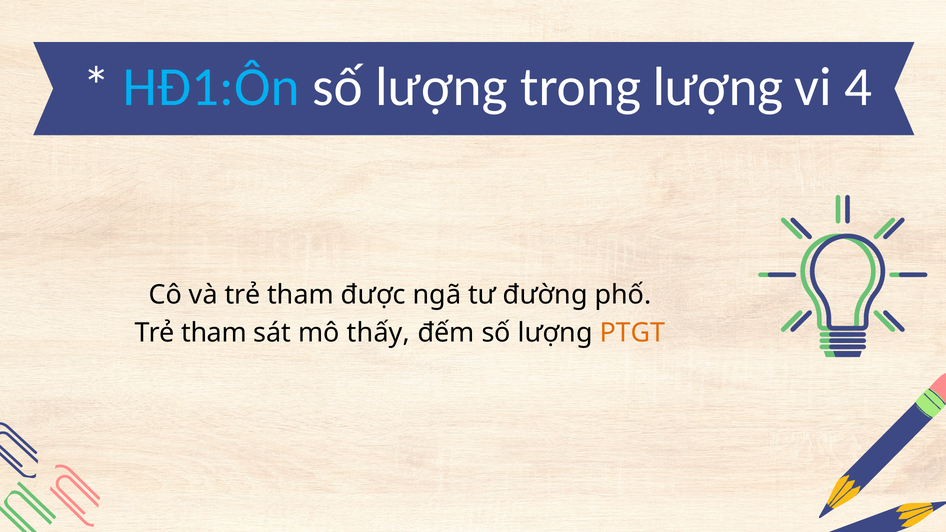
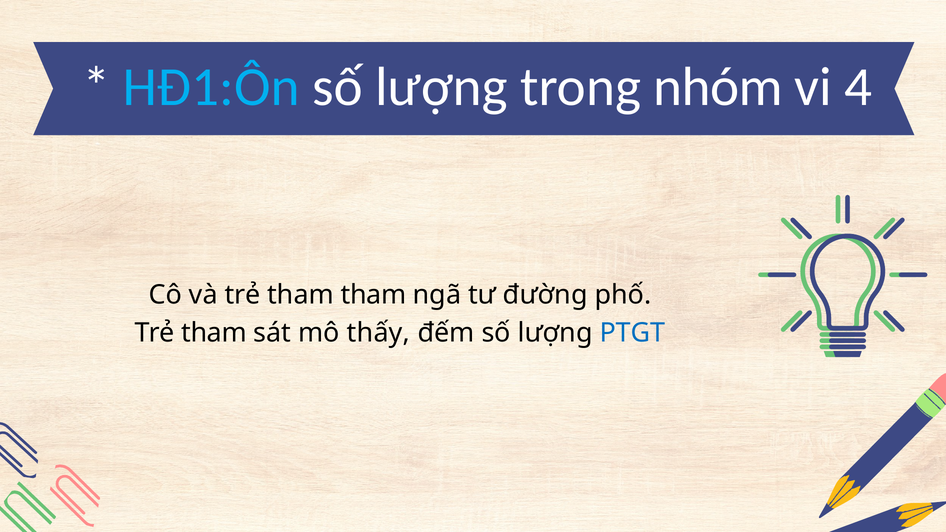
trong lượng: lượng -> nhóm
tham được: được -> tham
PTGT colour: orange -> blue
